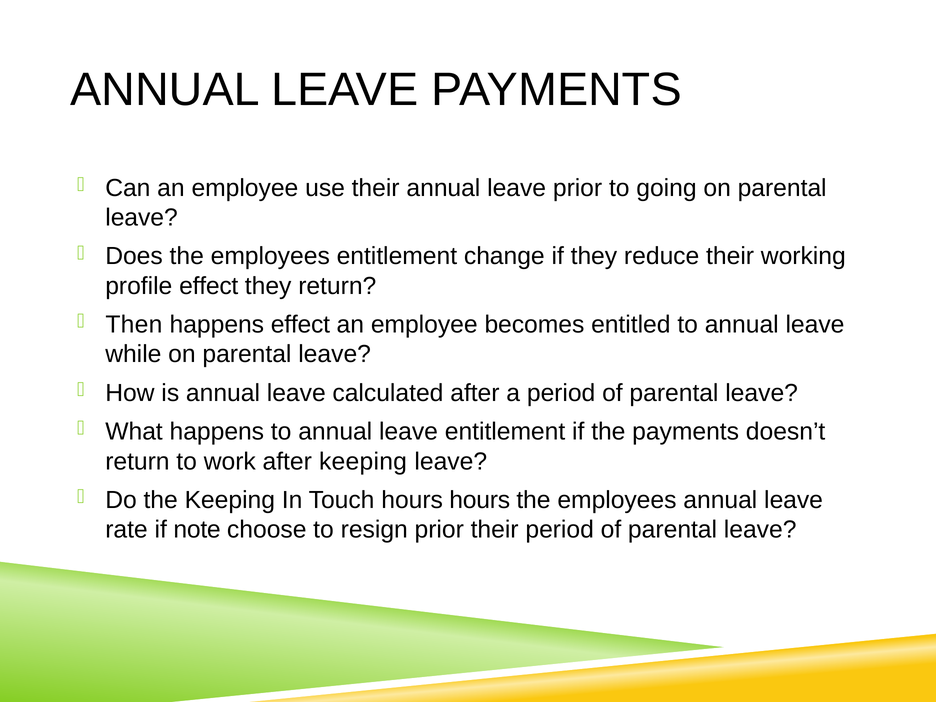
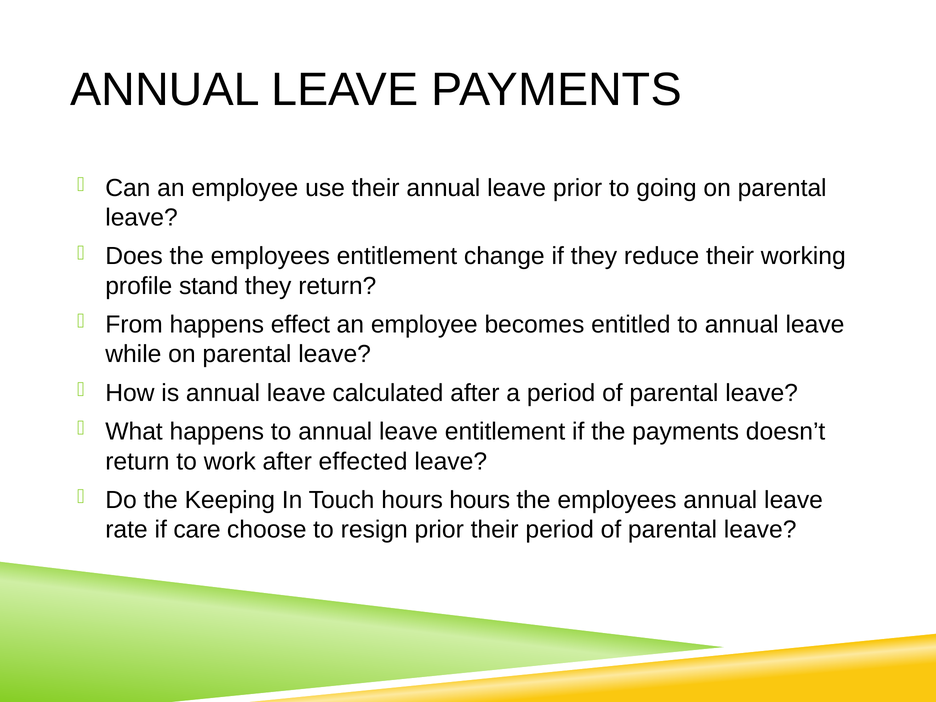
profile effect: effect -> stand
Then: Then -> From
after keeping: keeping -> effected
note: note -> care
